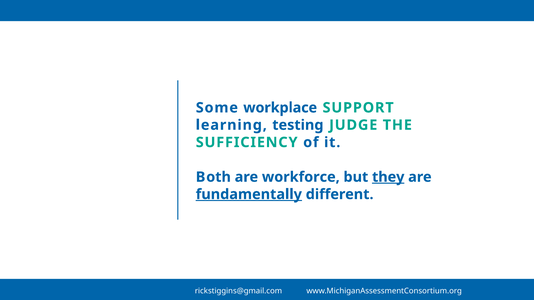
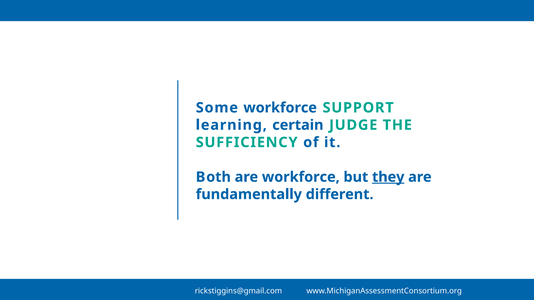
Some workplace: workplace -> workforce
testing: testing -> certain
fundamentally underline: present -> none
